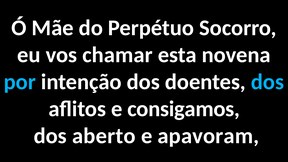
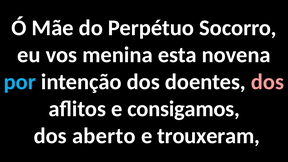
chamar: chamar -> menina
dos at (267, 82) colour: light blue -> pink
apavoram: apavoram -> trouxeram
